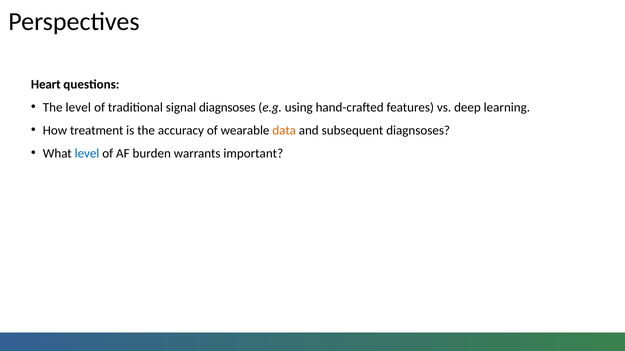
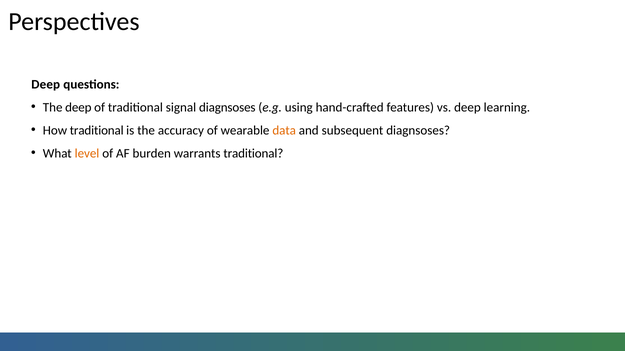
Heart at (46, 85): Heart -> Deep
The level: level -> deep
How treatment: treatment -> traditional
level at (87, 154) colour: blue -> orange
warrants important: important -> traditional
